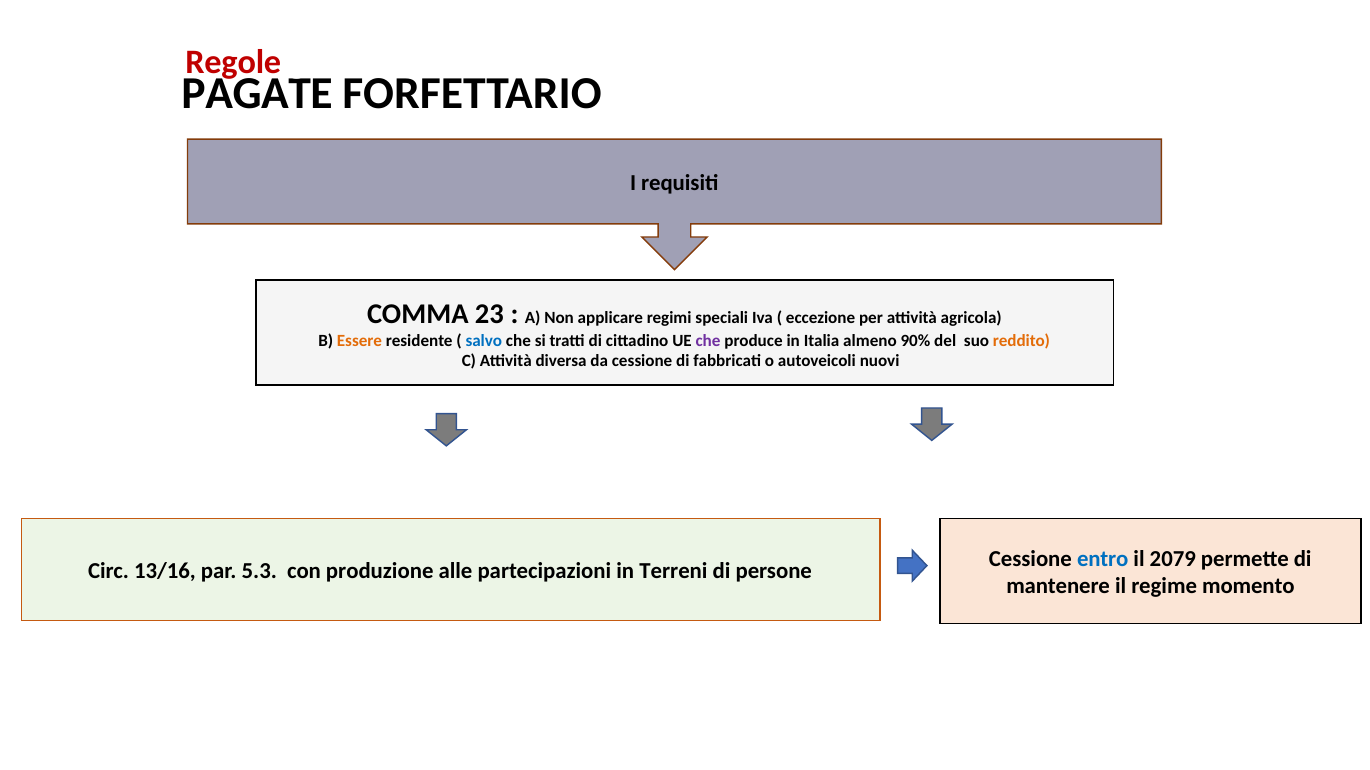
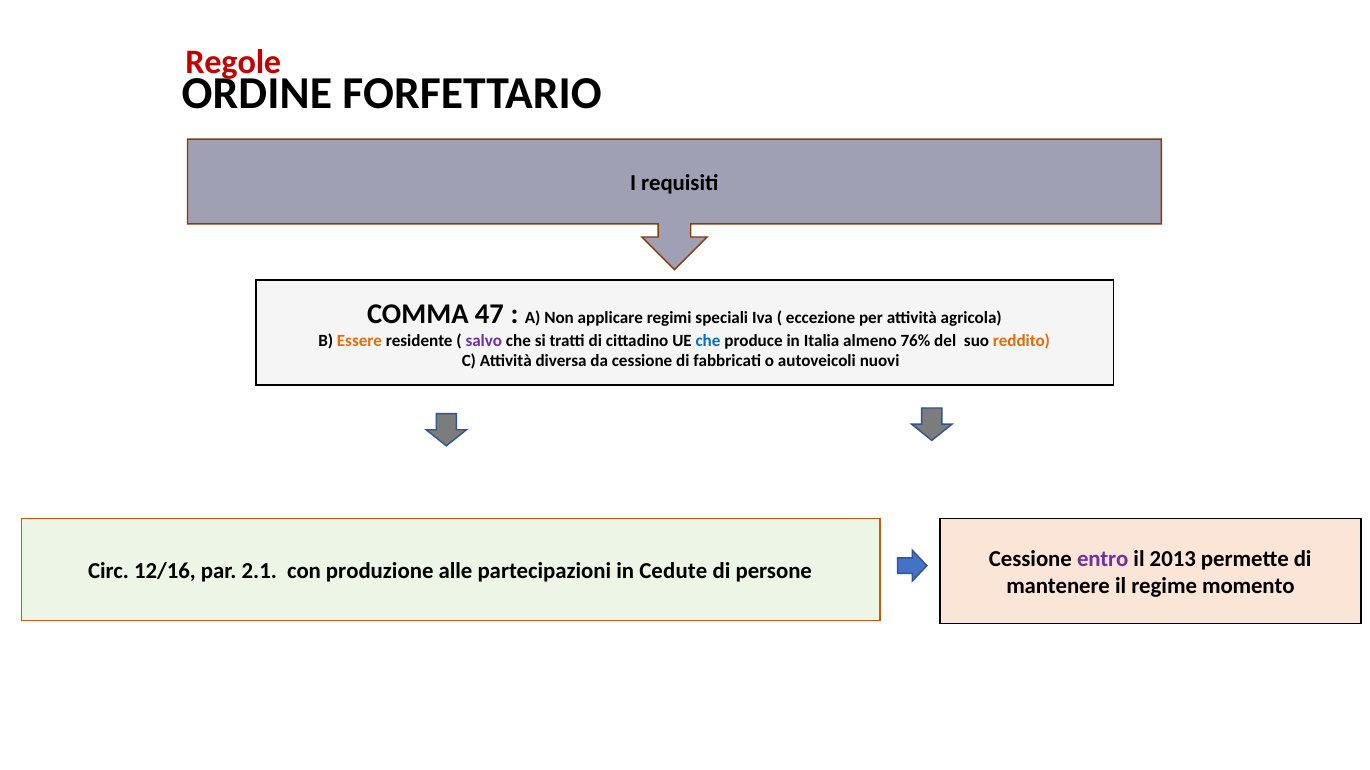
PAGATE: PAGATE -> ORDINE
23: 23 -> 47
salvo colour: blue -> purple
che at (708, 341) colour: purple -> blue
90%: 90% -> 76%
entro colour: blue -> purple
2079: 2079 -> 2013
13/16: 13/16 -> 12/16
5.3: 5.3 -> 2.1
Terreni: Terreni -> Cedute
